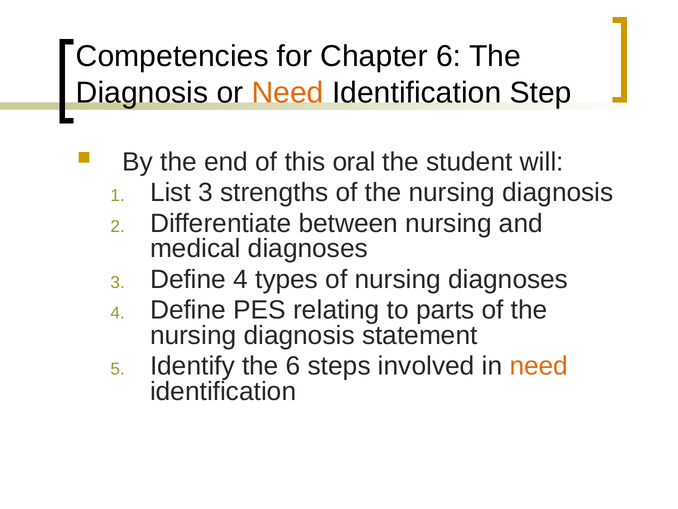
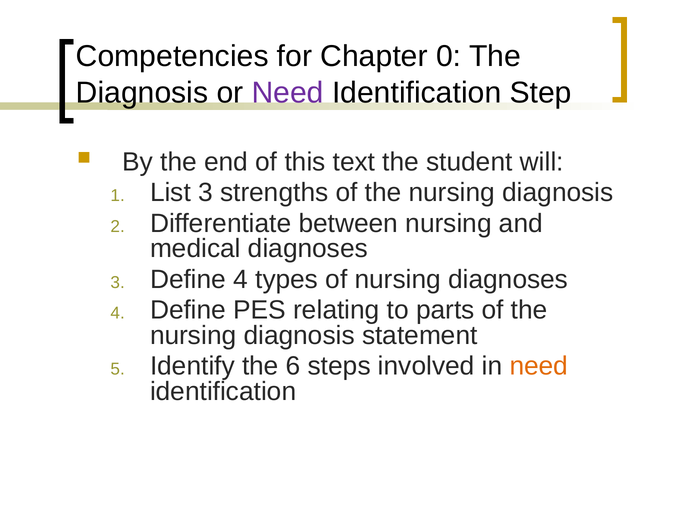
Chapter 6: 6 -> 0
Need at (288, 93) colour: orange -> purple
oral: oral -> text
